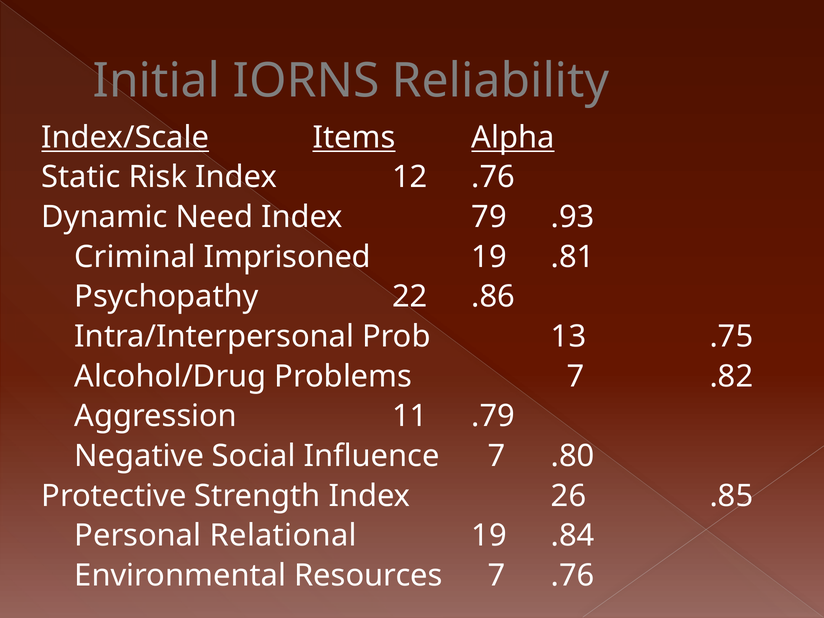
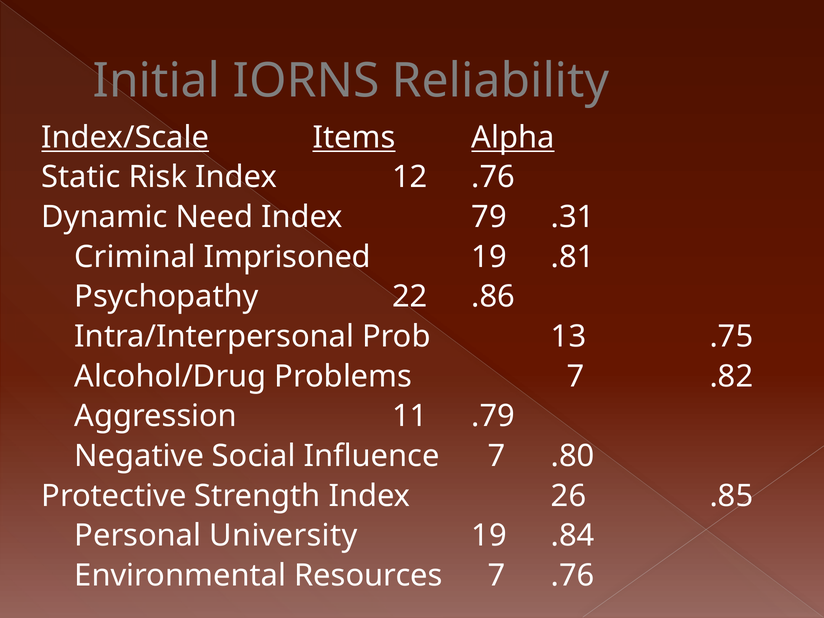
.93: .93 -> .31
Relational: Relational -> University
